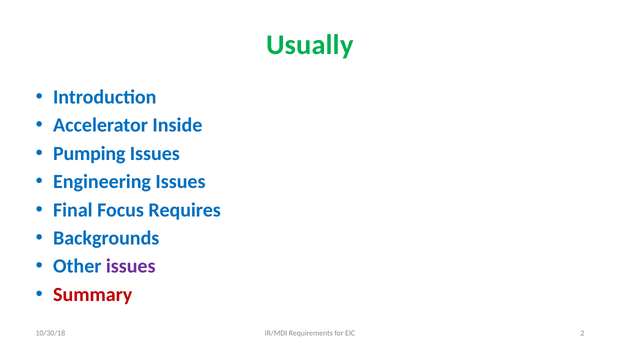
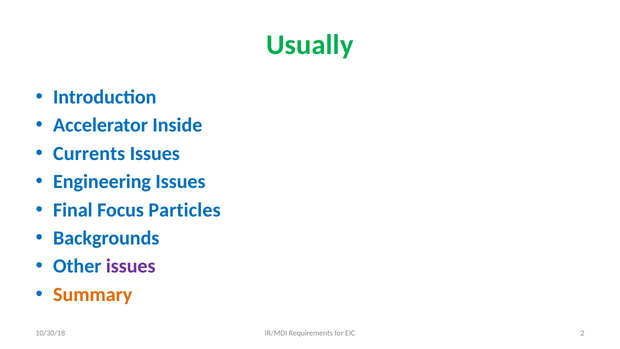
Pumping: Pumping -> Currents
Requires: Requires -> Particles
Summary colour: red -> orange
